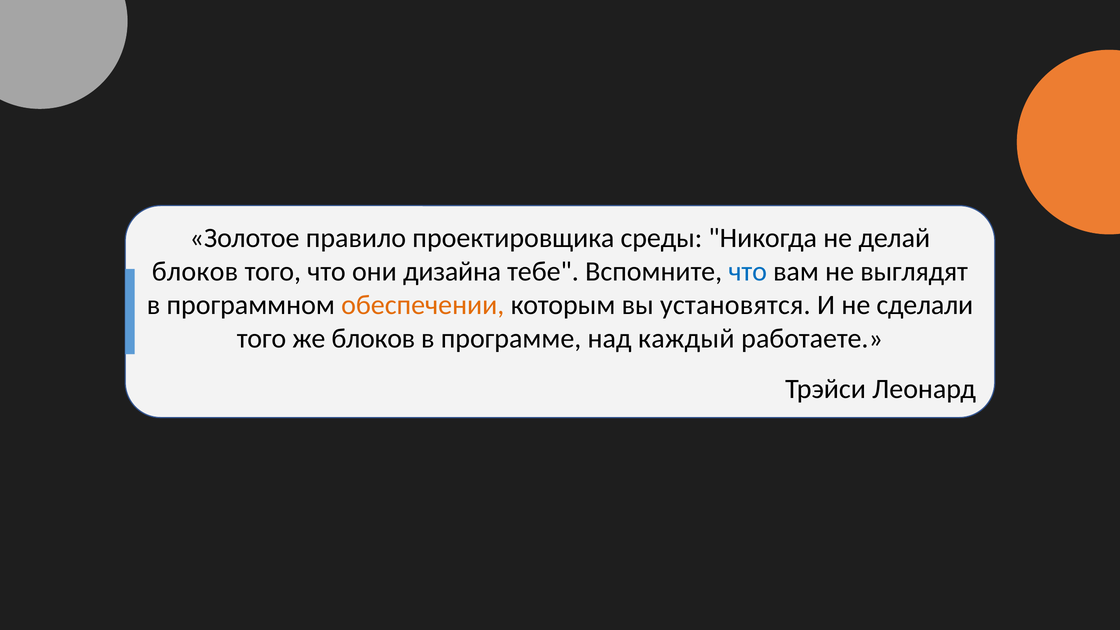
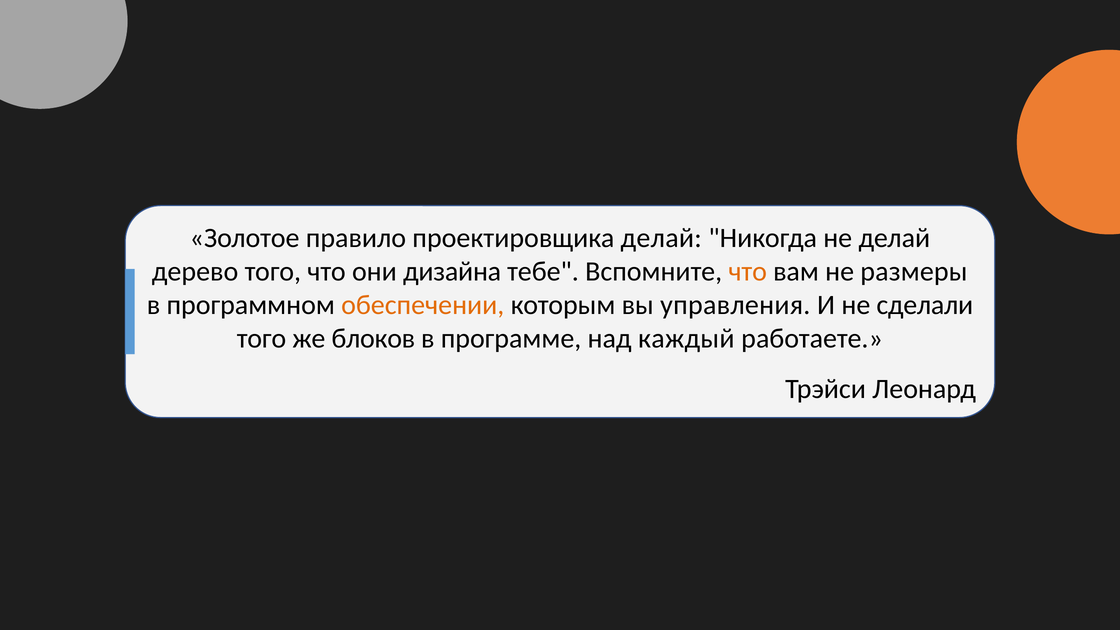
проектировщика среды: среды -> делай
блоков at (195, 272): блоков -> дерево
что at (748, 272) colour: blue -> orange
выглядят: выглядят -> размеры
установятся: установятся -> управления
